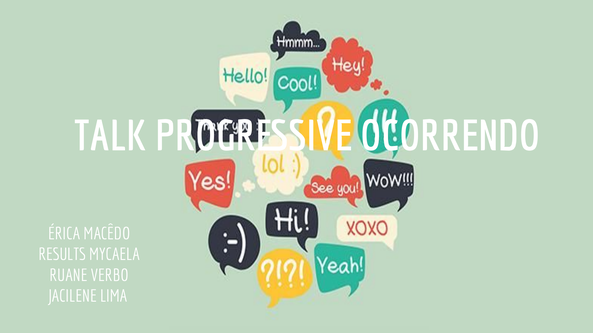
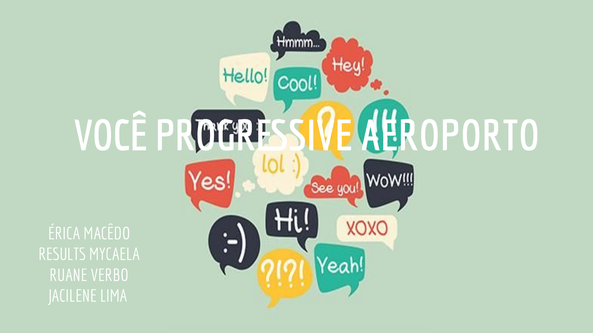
TALK: TALK -> VOCÊ
OCORRENDO: OCORRENDO -> AEROPORTO
